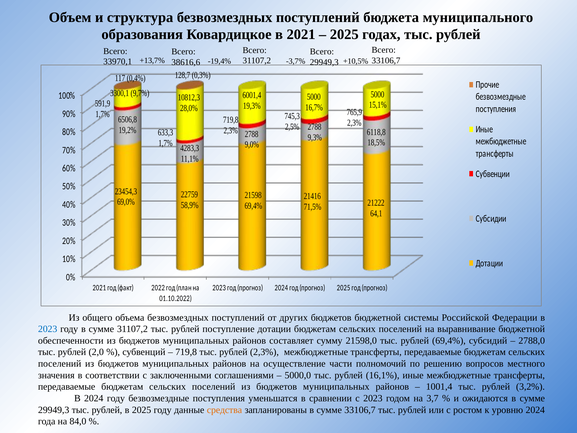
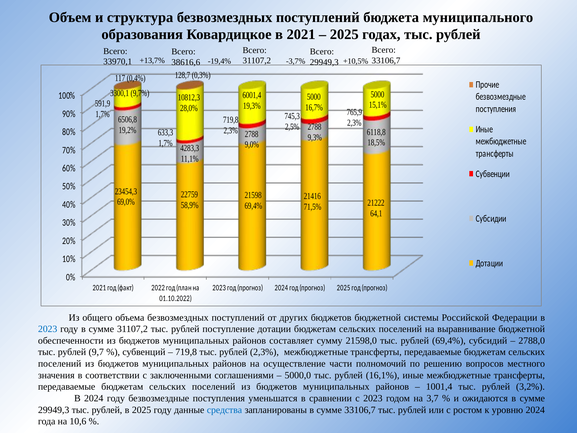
2,0: 2,0 -> 9,7
средства colour: orange -> blue
84,0: 84,0 -> 10,6
